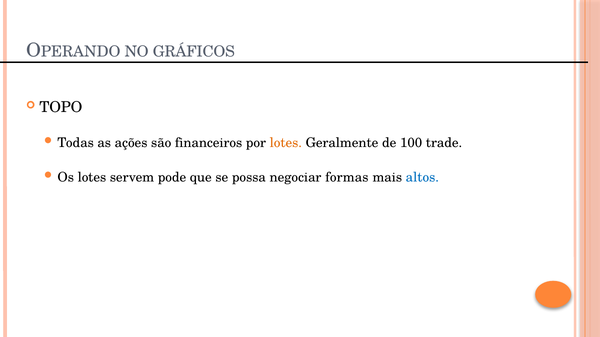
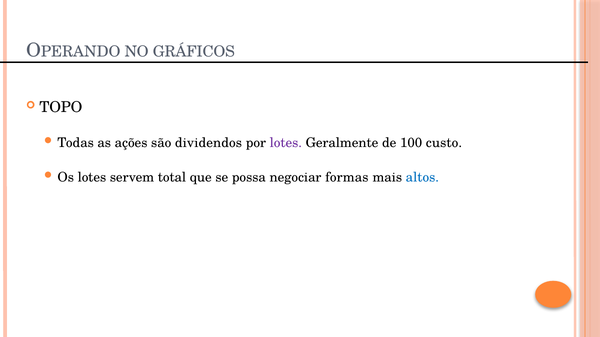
financeiros: financeiros -> dividendos
lotes at (286, 143) colour: orange -> purple
trade: trade -> custo
pode: pode -> total
